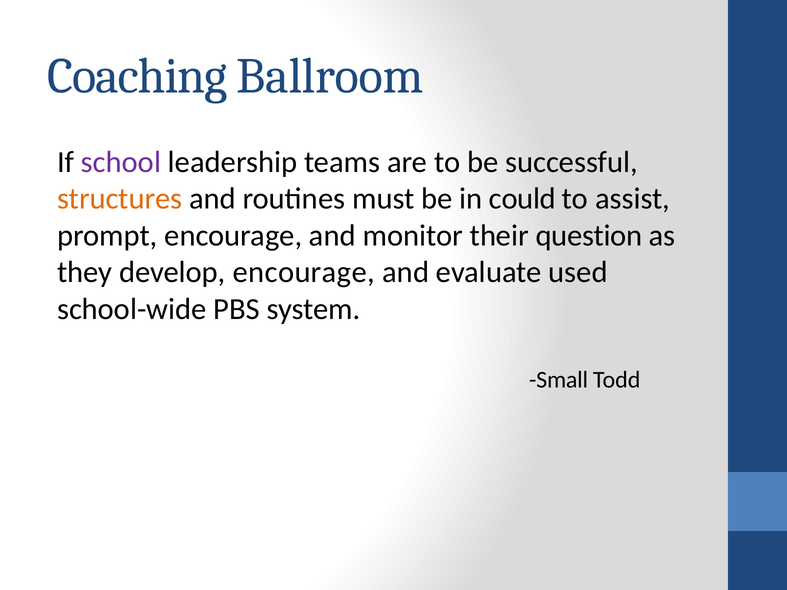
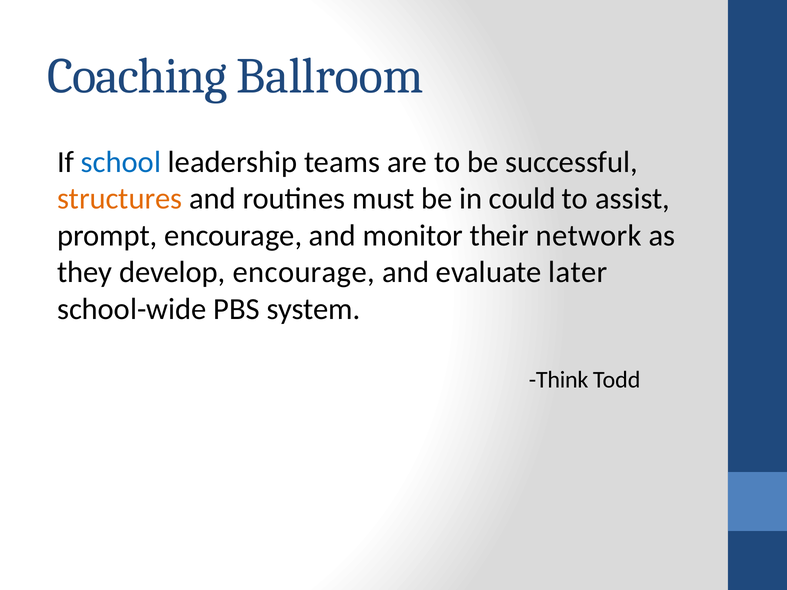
school colour: purple -> blue
question: question -> network
used: used -> later
Small: Small -> Think
